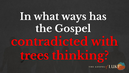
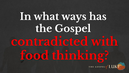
trees: trees -> food
